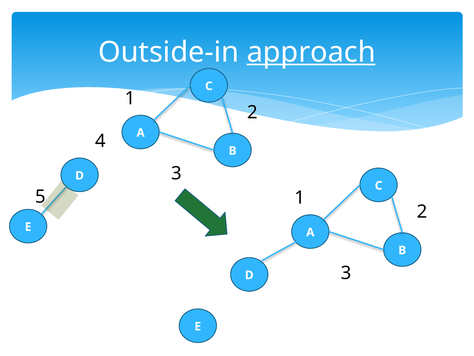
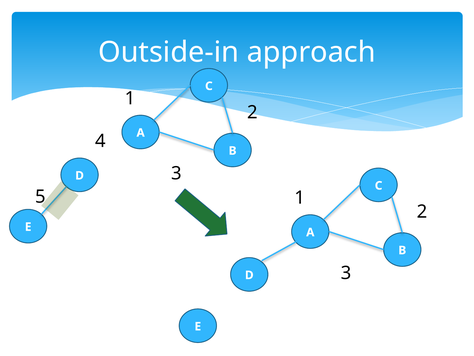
approach underline: present -> none
